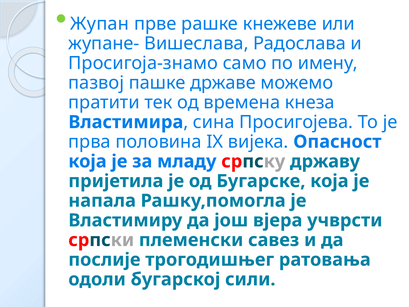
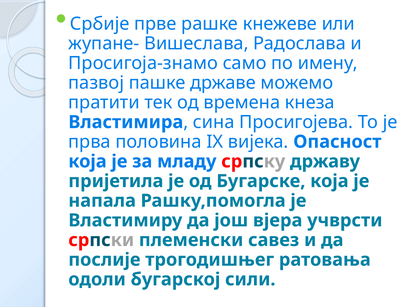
Жупан: Жупан -> Србије
